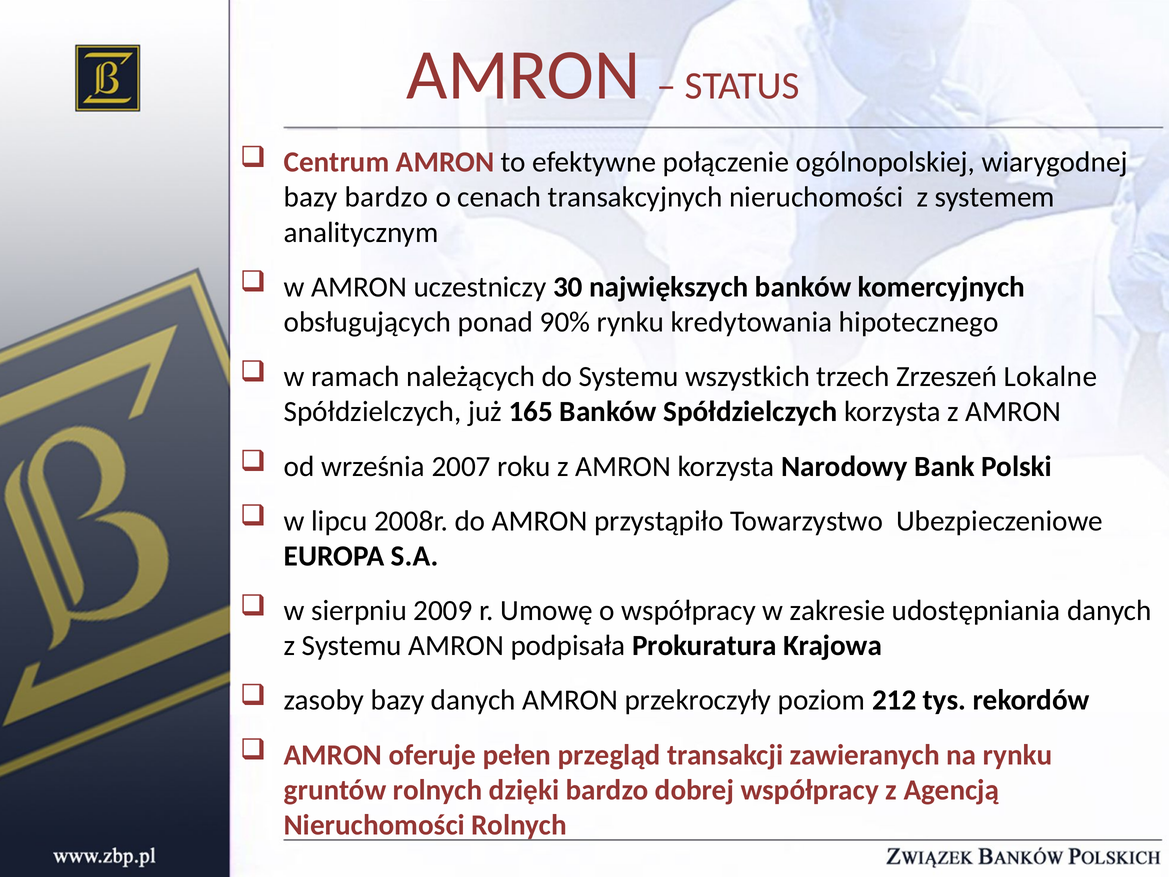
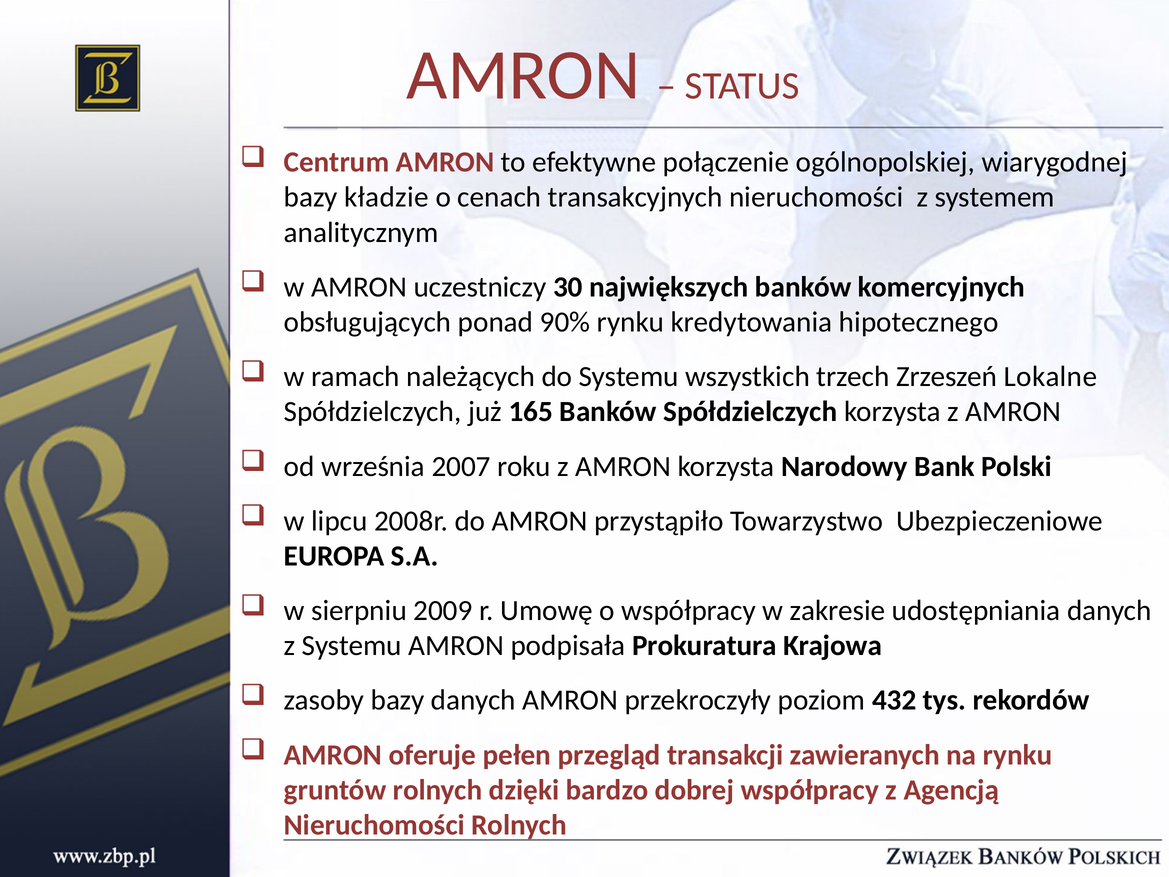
bazy bardzo: bardzo -> kładzie
212: 212 -> 432
